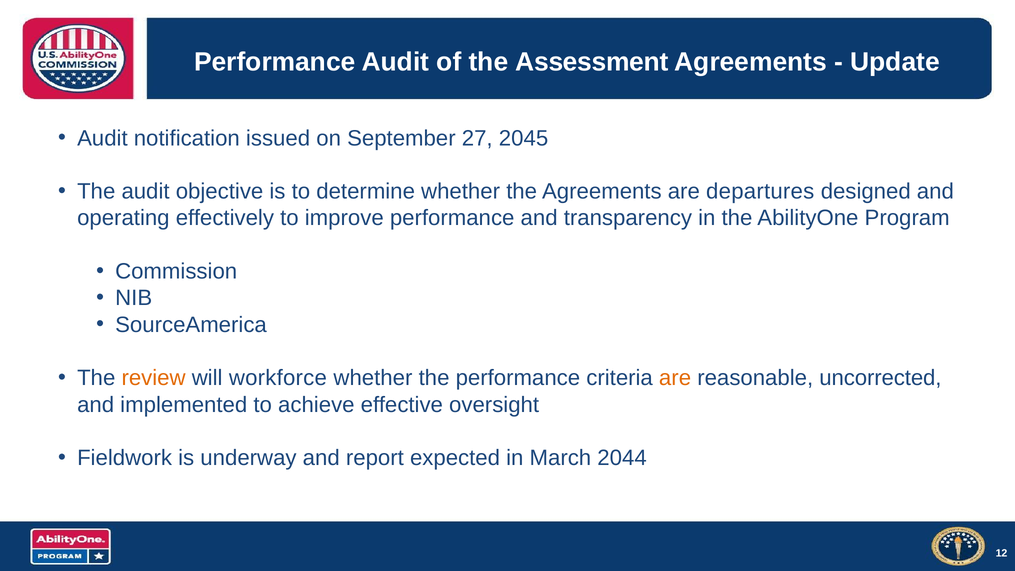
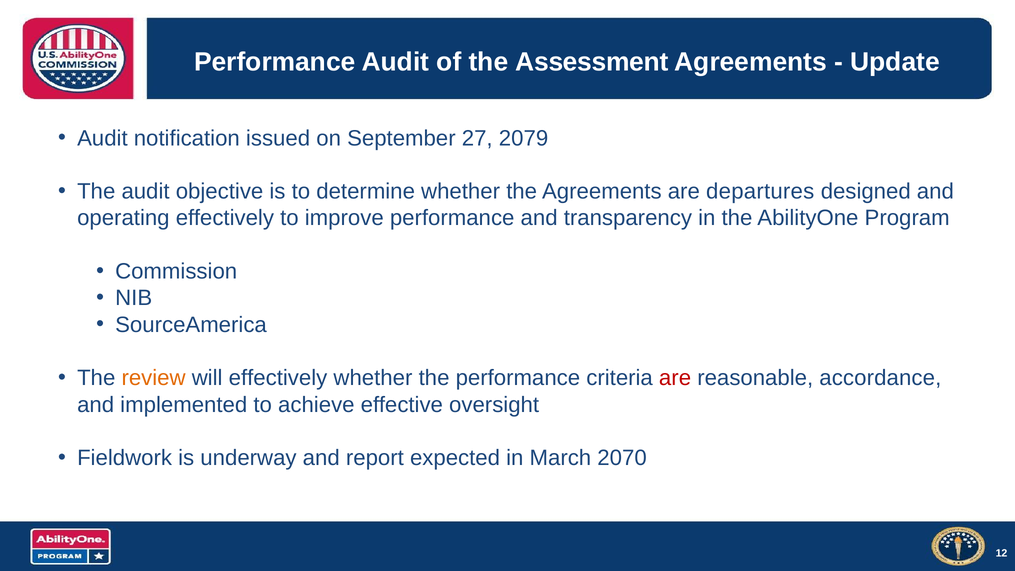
2045: 2045 -> 2079
will workforce: workforce -> effectively
are at (675, 378) colour: orange -> red
uncorrected: uncorrected -> accordance
2044: 2044 -> 2070
